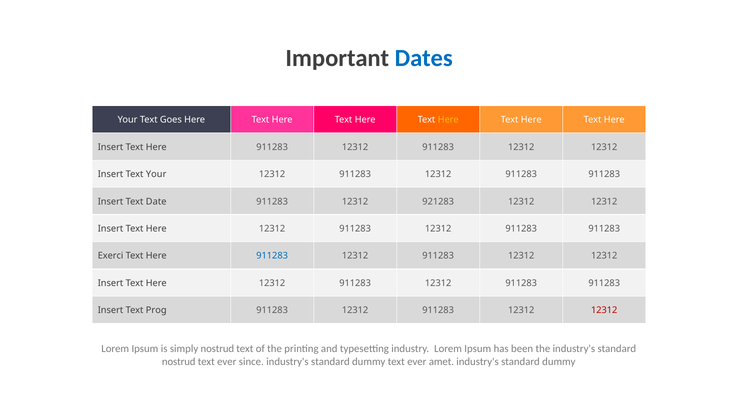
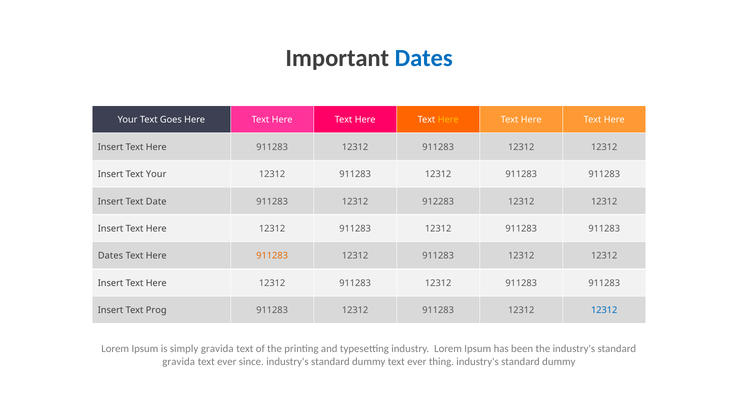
921283: 921283 -> 912283
Exerci at (111, 256): Exerci -> Dates
911283 at (272, 256) colour: blue -> orange
12312 at (604, 310) colour: red -> blue
simply nostrud: nostrud -> gravida
nostrud at (179, 362): nostrud -> gravida
amet: amet -> thing
